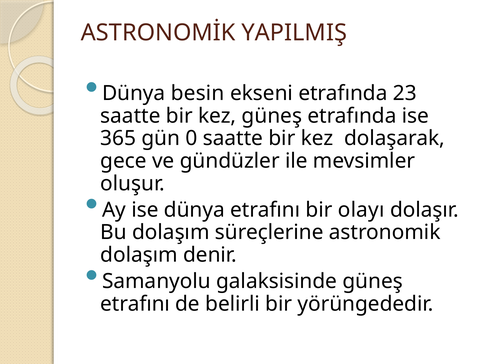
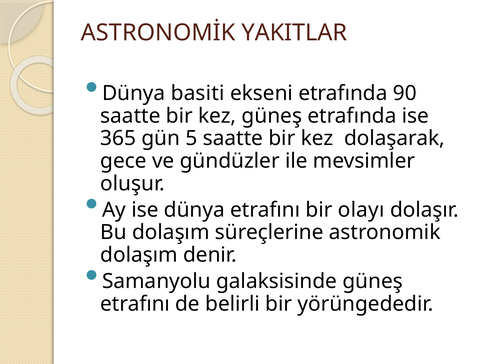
YAPILMIŞ: YAPILMIŞ -> YAKITLAR
besin: besin -> basiti
23: 23 -> 90
0: 0 -> 5
